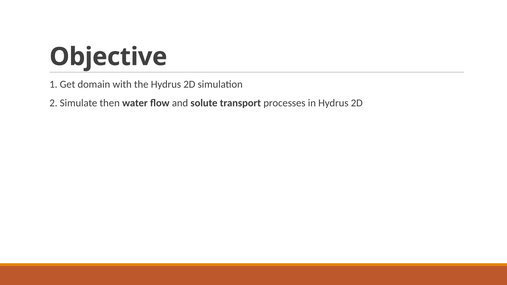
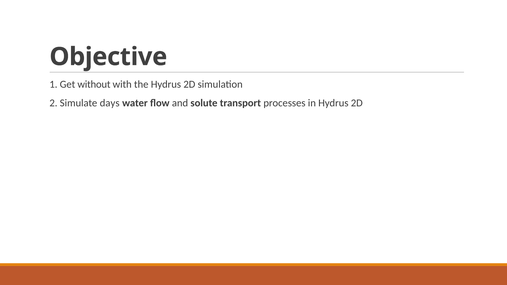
domain: domain -> without
then: then -> days
